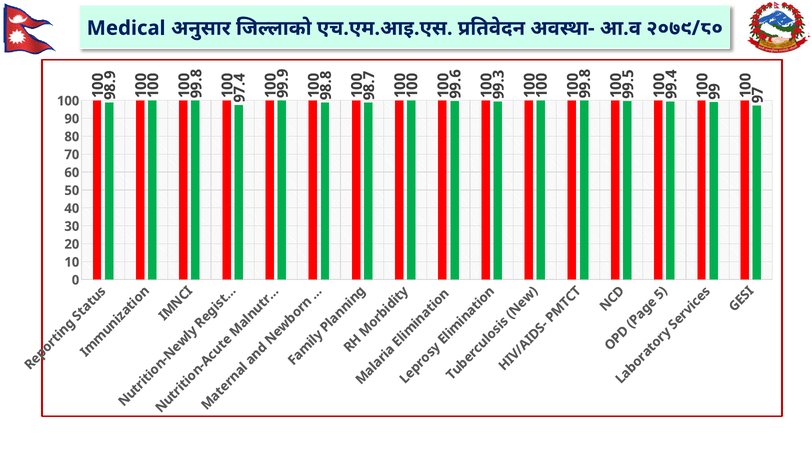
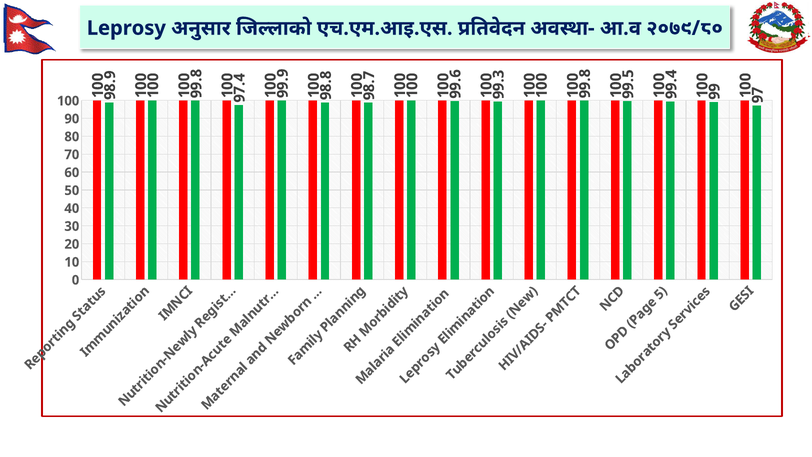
Medical: Medical -> Leprosy
